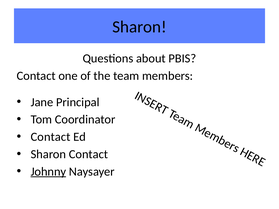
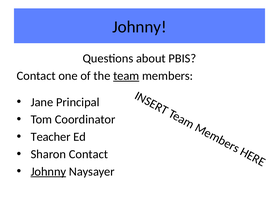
Sharon at (139, 27): Sharon -> Johnny
team underline: none -> present
Contact at (51, 137): Contact -> Teacher
